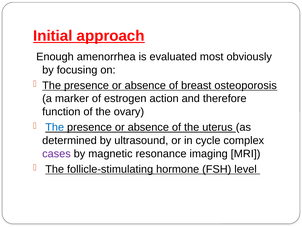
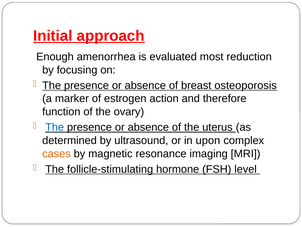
obviously: obviously -> reduction
cycle: cycle -> upon
cases colour: purple -> orange
